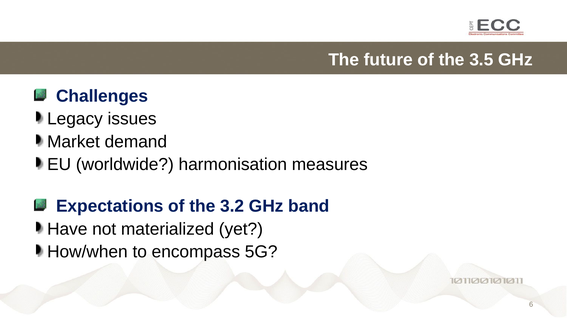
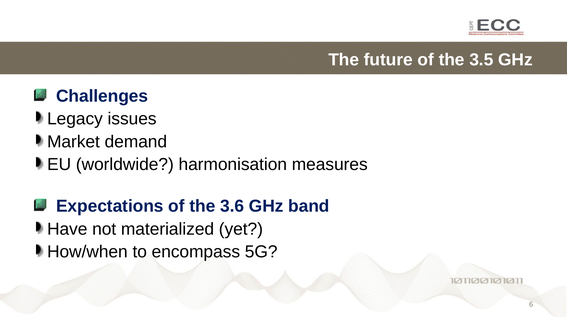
3.2: 3.2 -> 3.6
